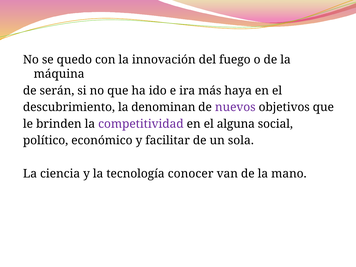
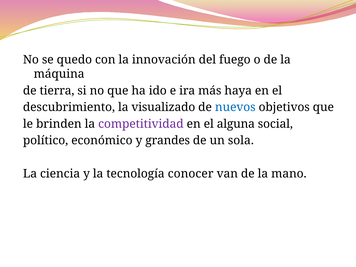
serán: serán -> tierra
denominan: denominan -> visualizado
nuevos colour: purple -> blue
facilitar: facilitar -> grandes
